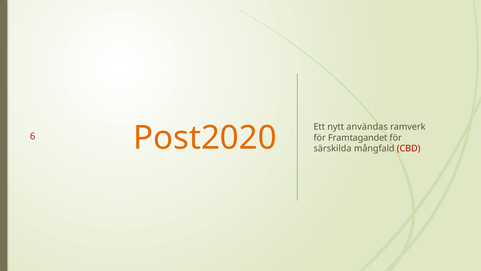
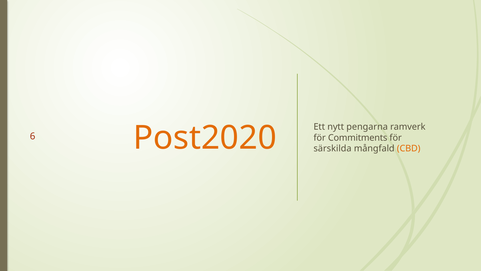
användas: användas -> pengarna
Framtagandet: Framtagandet -> Commitments
CBD colour: red -> orange
